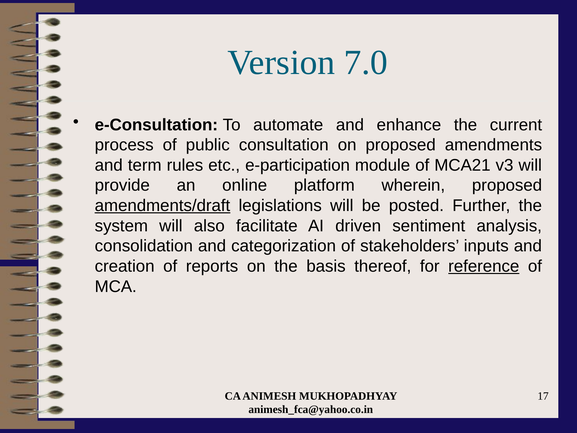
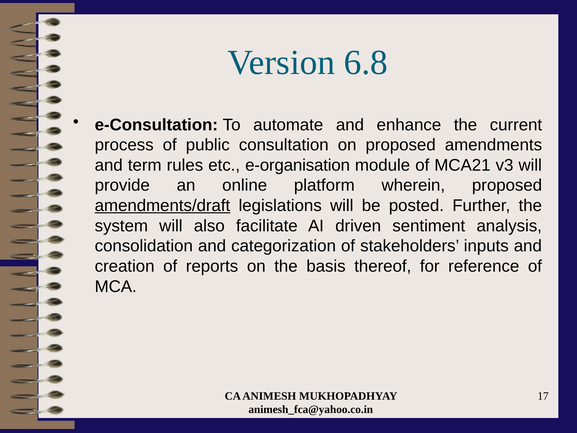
7.0: 7.0 -> 6.8
e-participation: e-participation -> e-organisation
reference underline: present -> none
